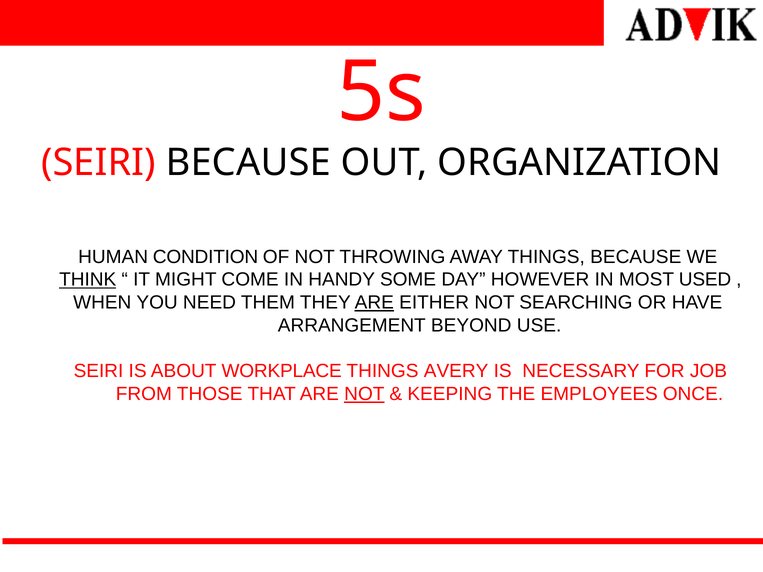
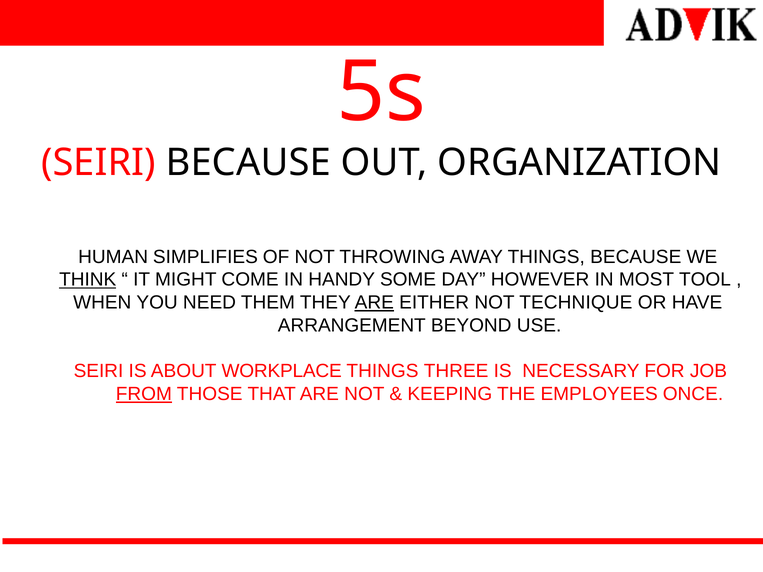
CONDITION: CONDITION -> SIMPLIFIES
USED: USED -> TOOL
SEARCHING: SEARCHING -> TECHNIQUE
AVERY: AVERY -> THREE
FROM underline: none -> present
NOT at (364, 394) underline: present -> none
